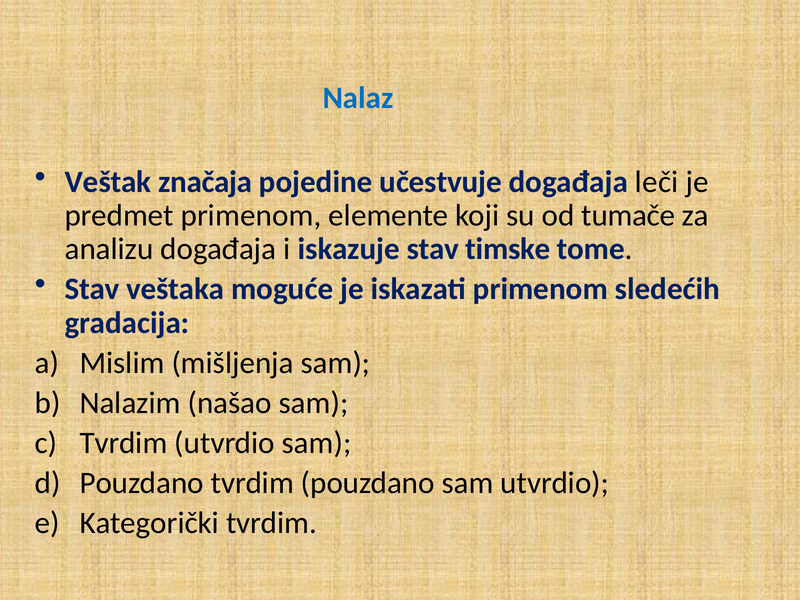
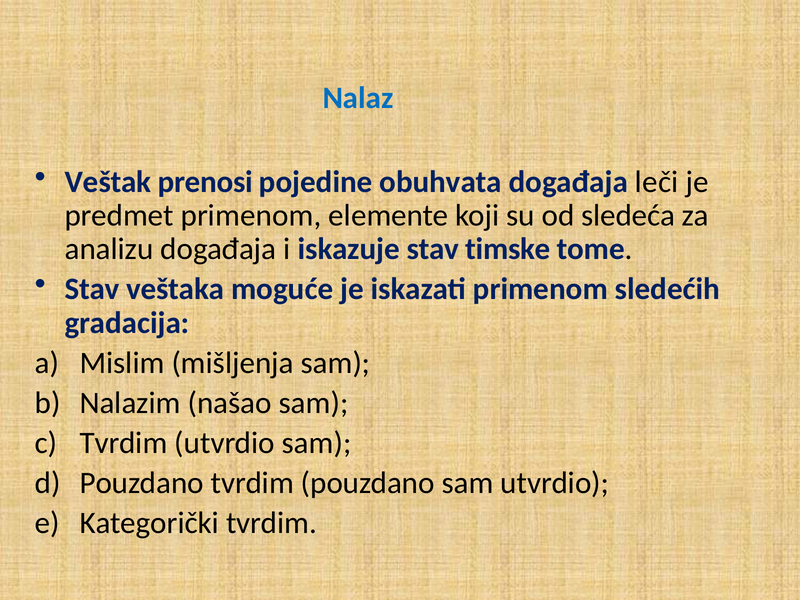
značaja: značaja -> prenosi
učestvuje: učestvuje -> obuhvata
tumače: tumače -> sledeća
